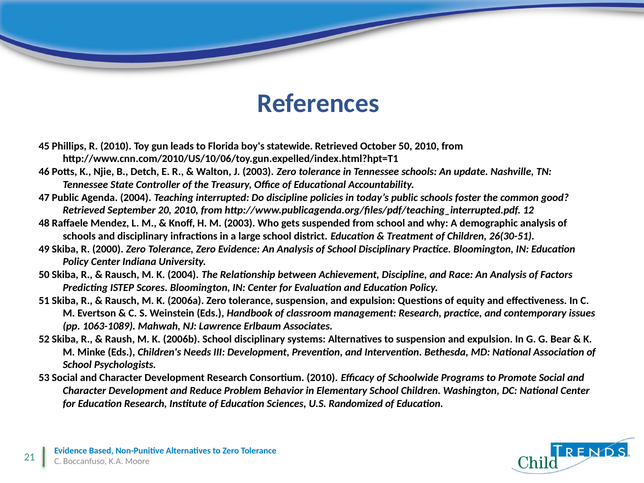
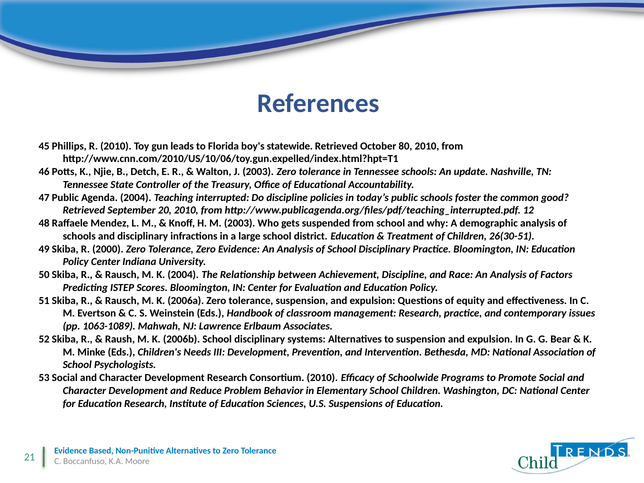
October 50: 50 -> 80
Randomized: Randomized -> Suspensions
